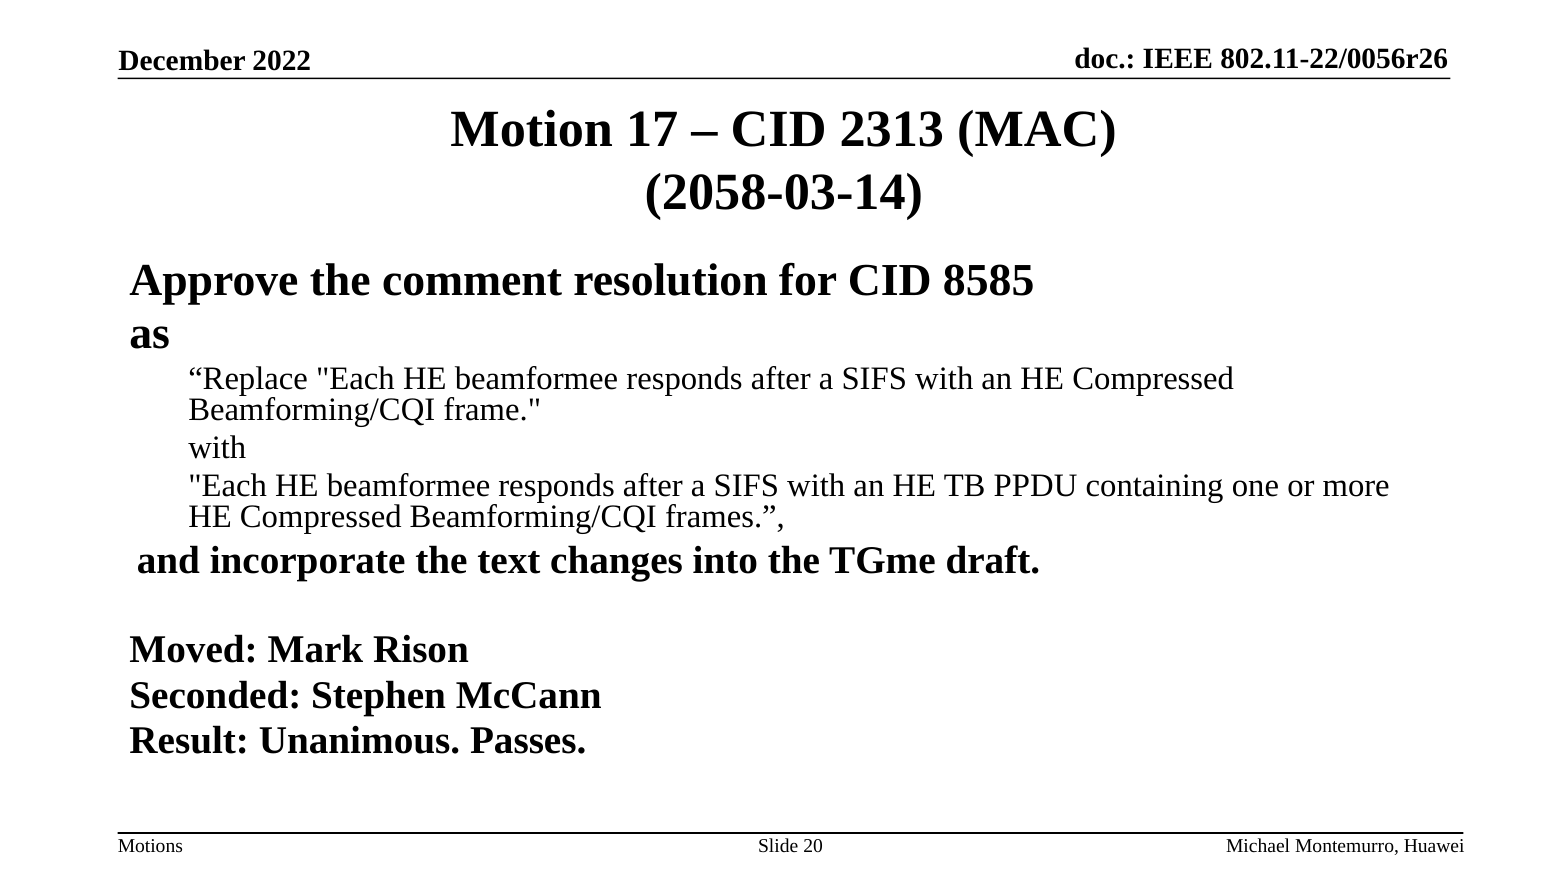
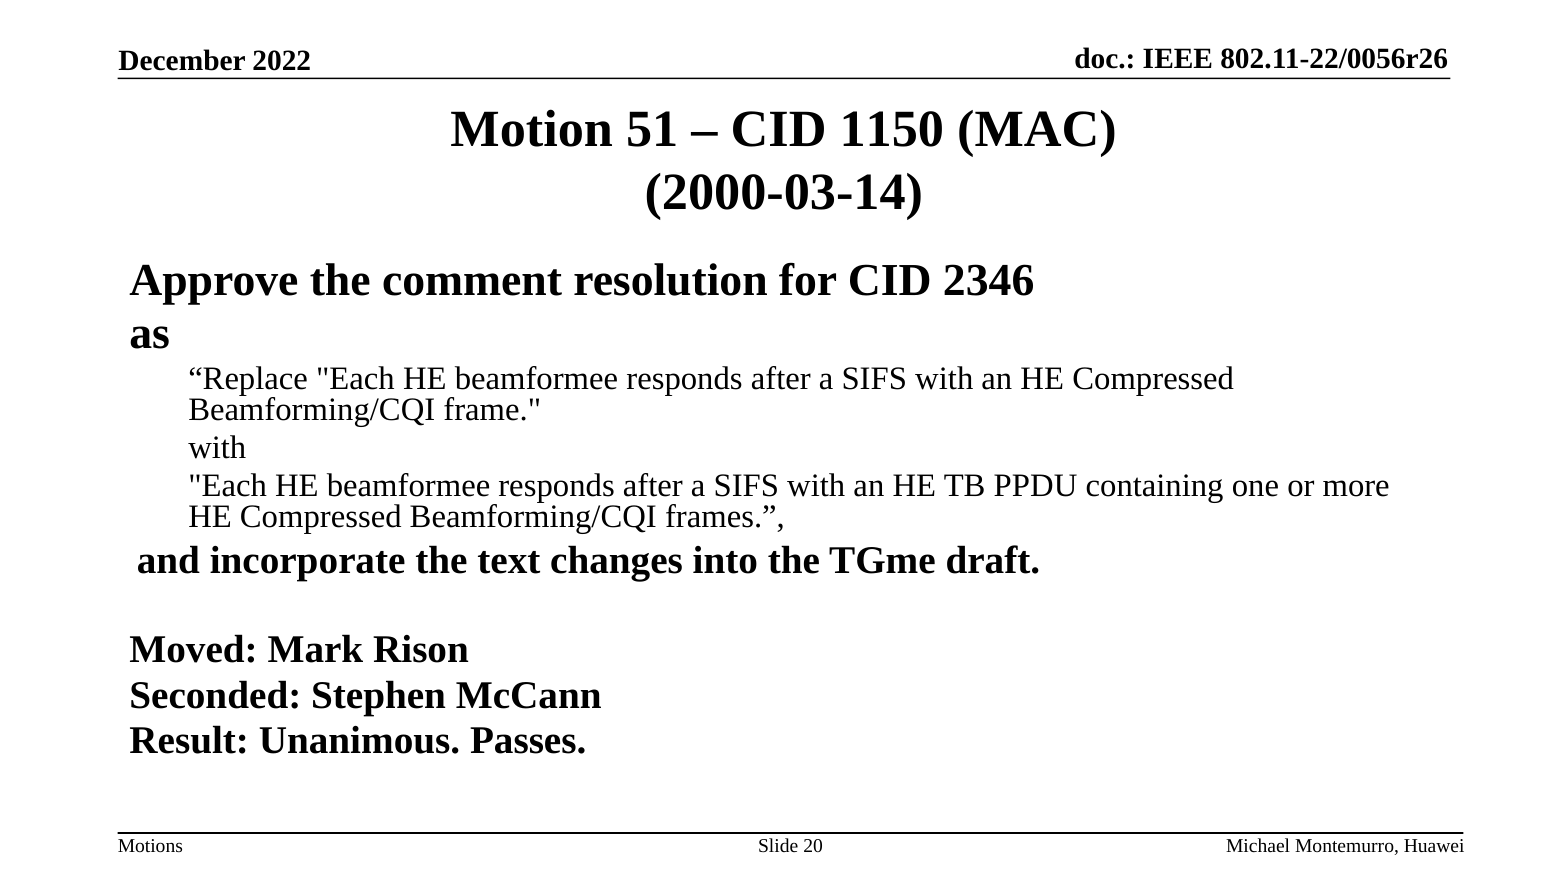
17: 17 -> 51
2313: 2313 -> 1150
2058-03-14: 2058-03-14 -> 2000-03-14
8585: 8585 -> 2346
